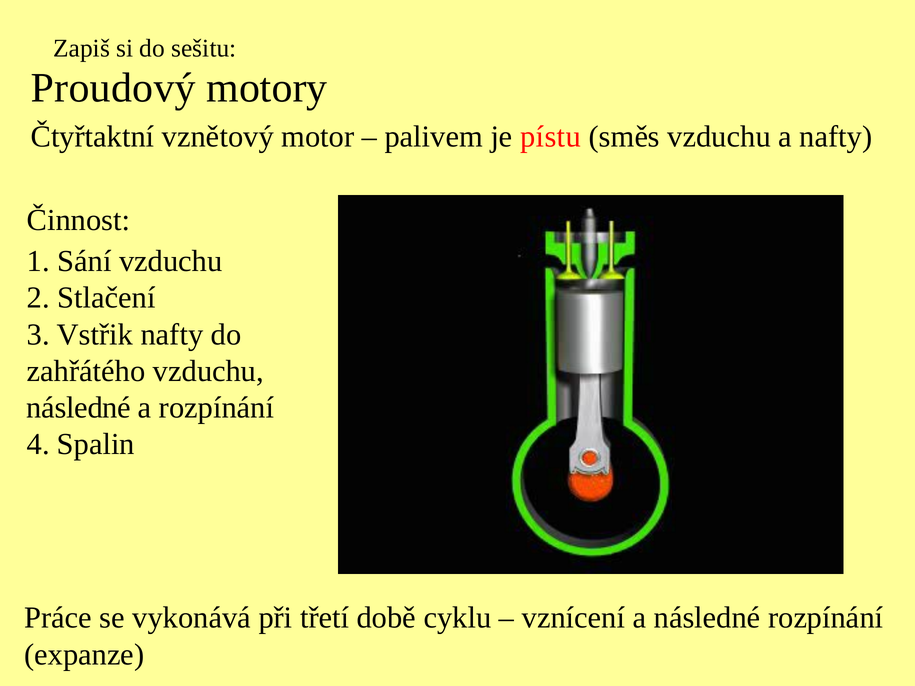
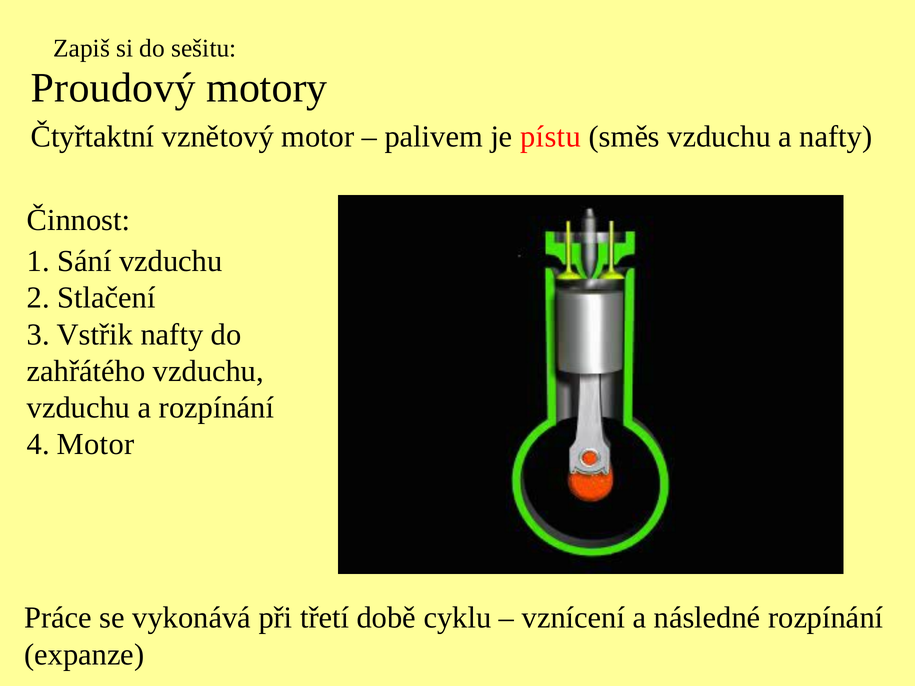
následné at (79, 408): následné -> vzduchu
4 Spalin: Spalin -> Motor
